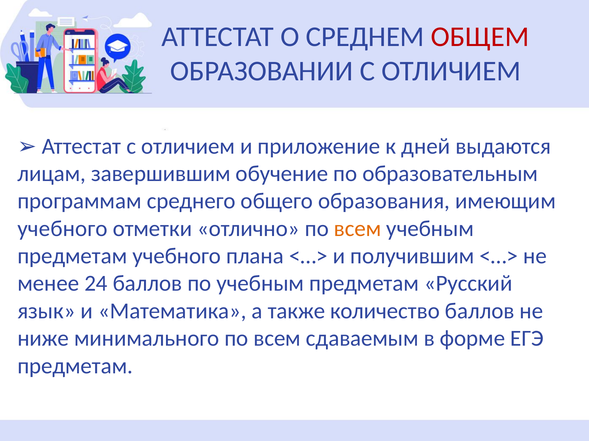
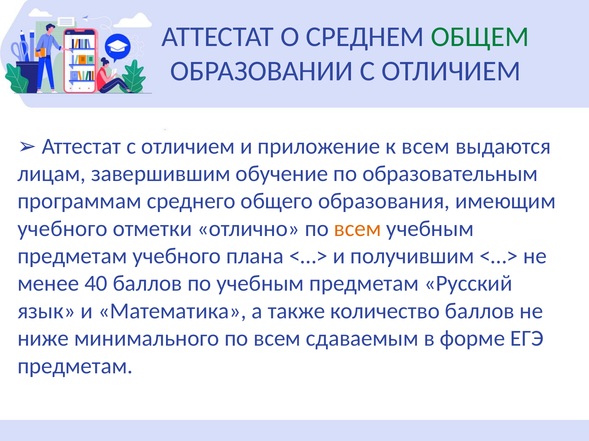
ОБЩЕМ colour: red -> green
к дней: дней -> всем
24: 24 -> 40
